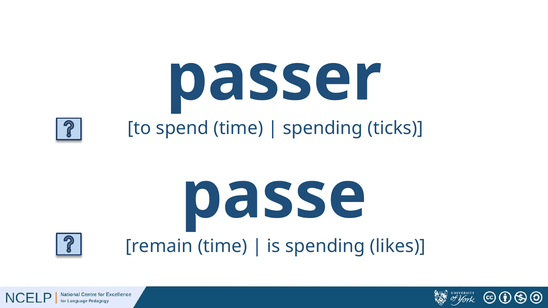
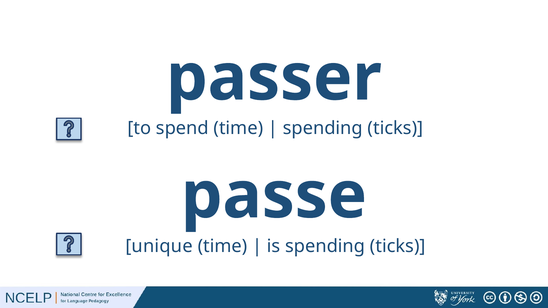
remain: remain -> unique
likes at (398, 246): likes -> ticks
